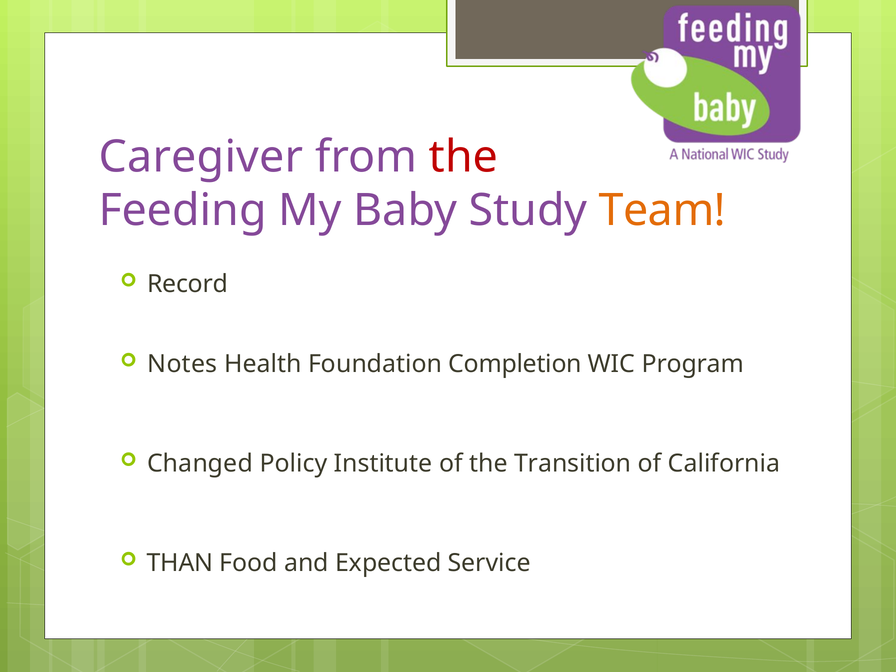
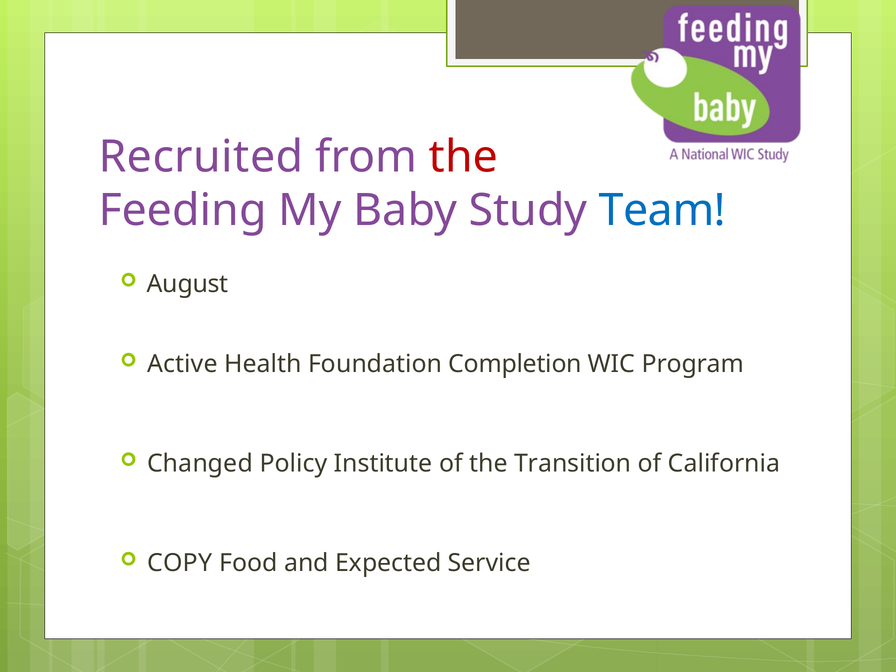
Caregiver: Caregiver -> Recruited
Team colour: orange -> blue
Record: Record -> August
Notes: Notes -> Active
THAN: THAN -> COPY
